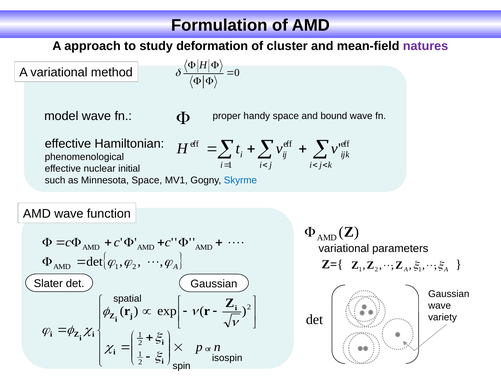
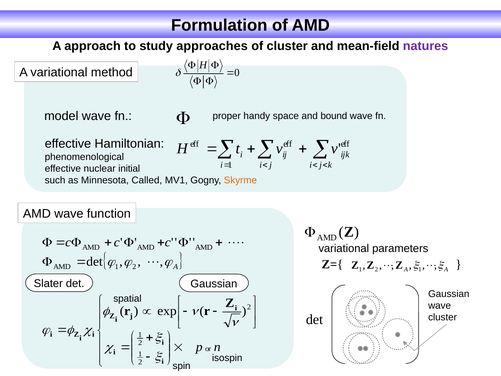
deformation: deformation -> approaches
Minnesota Space: Space -> Called
Skyrme colour: blue -> orange
variety at (443, 317): variety -> cluster
